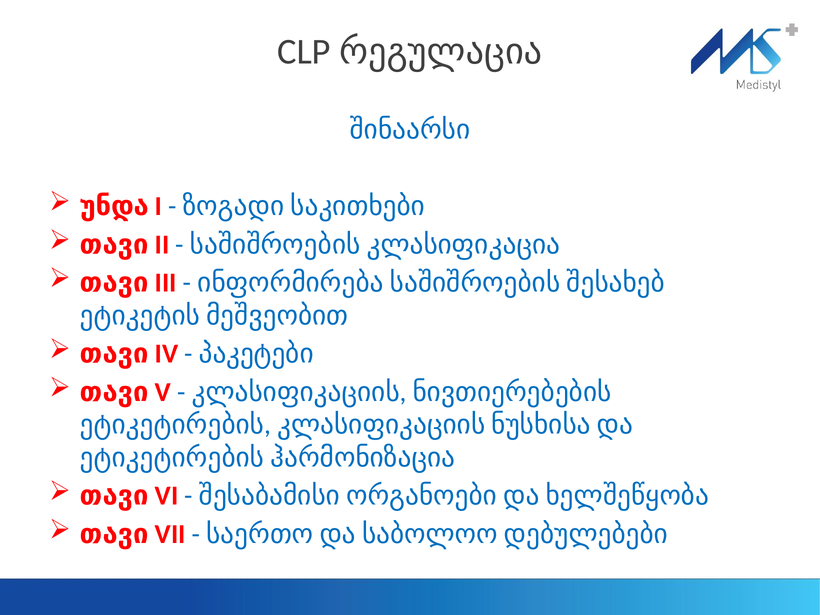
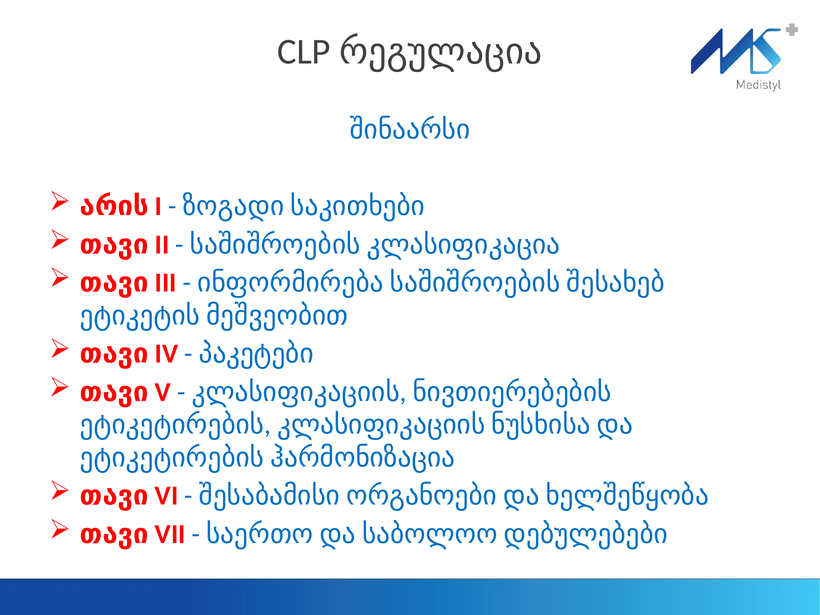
უნდა: უნდა -> არის
